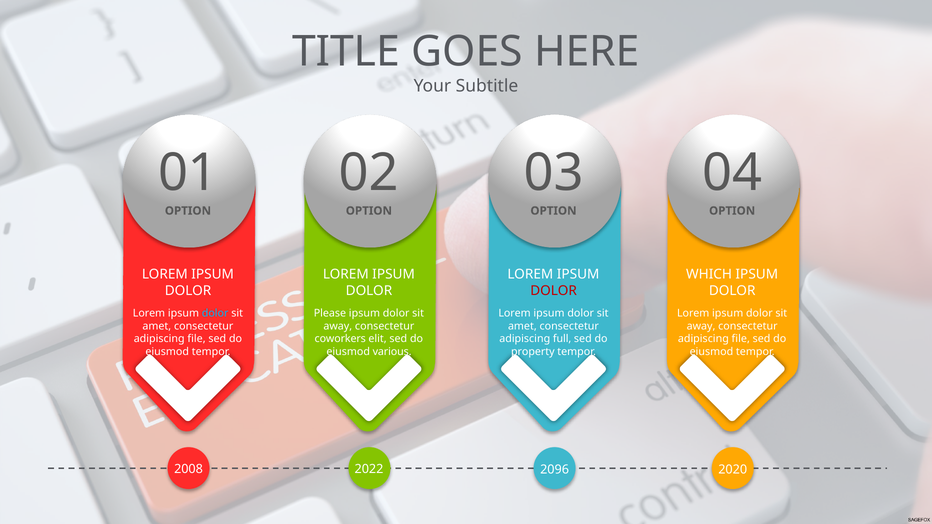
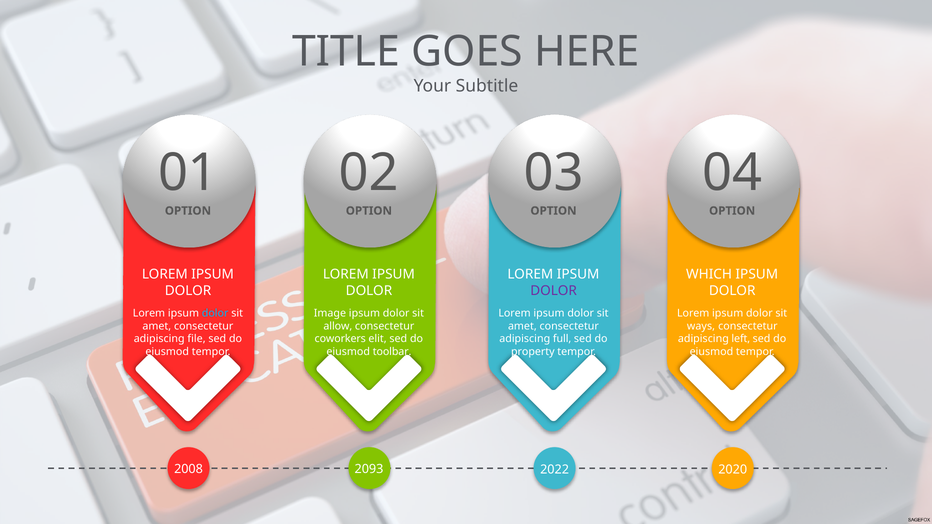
DOLOR at (554, 291) colour: red -> purple
Please: Please -> Image
away at (338, 326): away -> allow
away at (701, 326): away -> ways
file at (741, 339): file -> left
various: various -> toolbar
2022: 2022 -> 2093
2096: 2096 -> 2022
